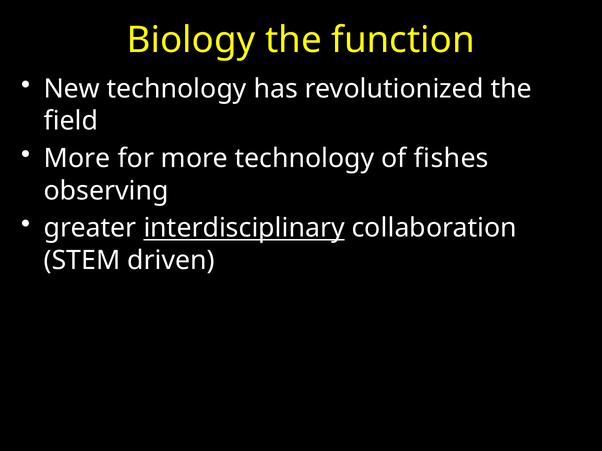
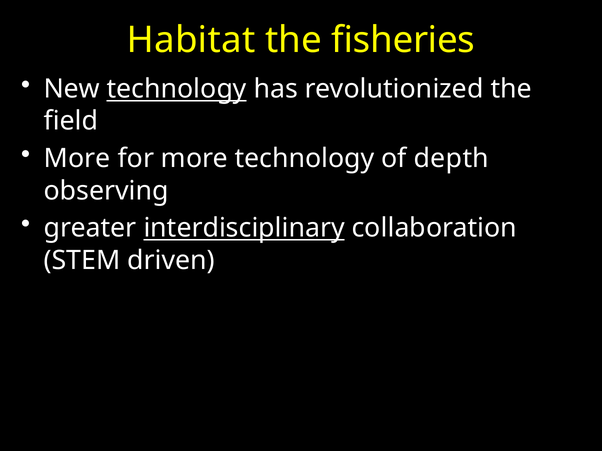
Biology: Biology -> Habitat
function: function -> fisheries
technology at (177, 89) underline: none -> present
fishes: fishes -> depth
